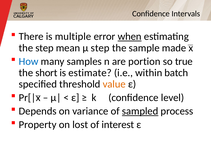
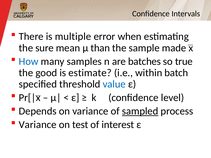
when underline: present -> none
the step: step -> sure
μ step: step -> than
portion: portion -> batches
short: short -> good
value colour: orange -> blue
Property at (38, 125): Property -> Variance
lost: lost -> test
